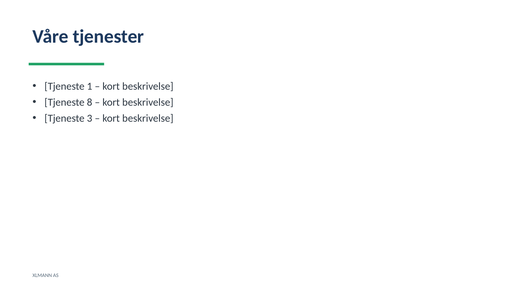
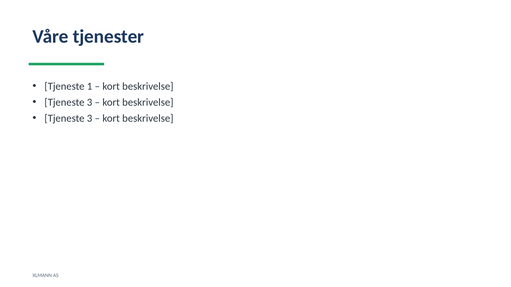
8 at (90, 103): 8 -> 3
